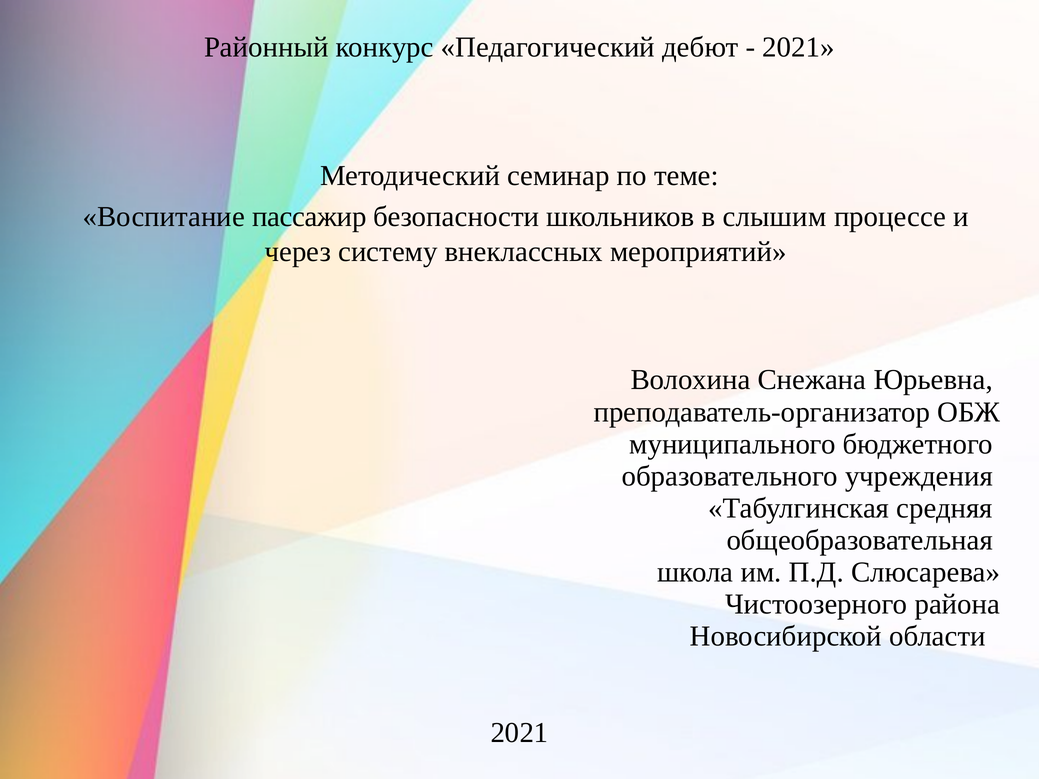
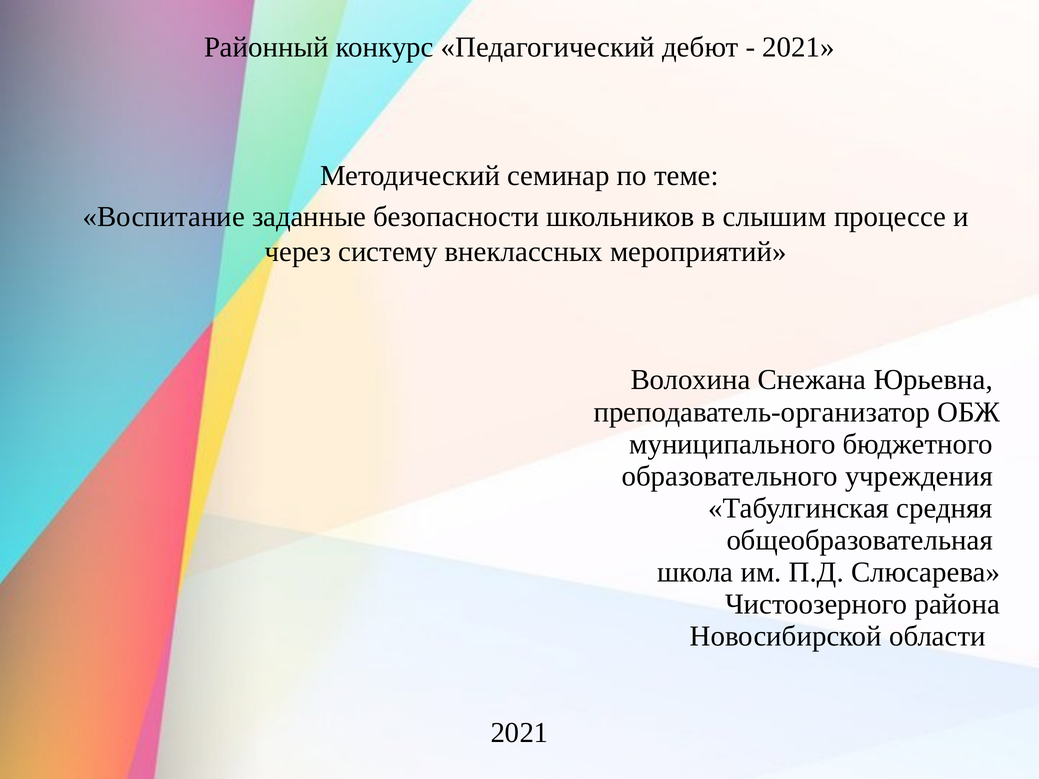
пассажир: пассажир -> заданные
